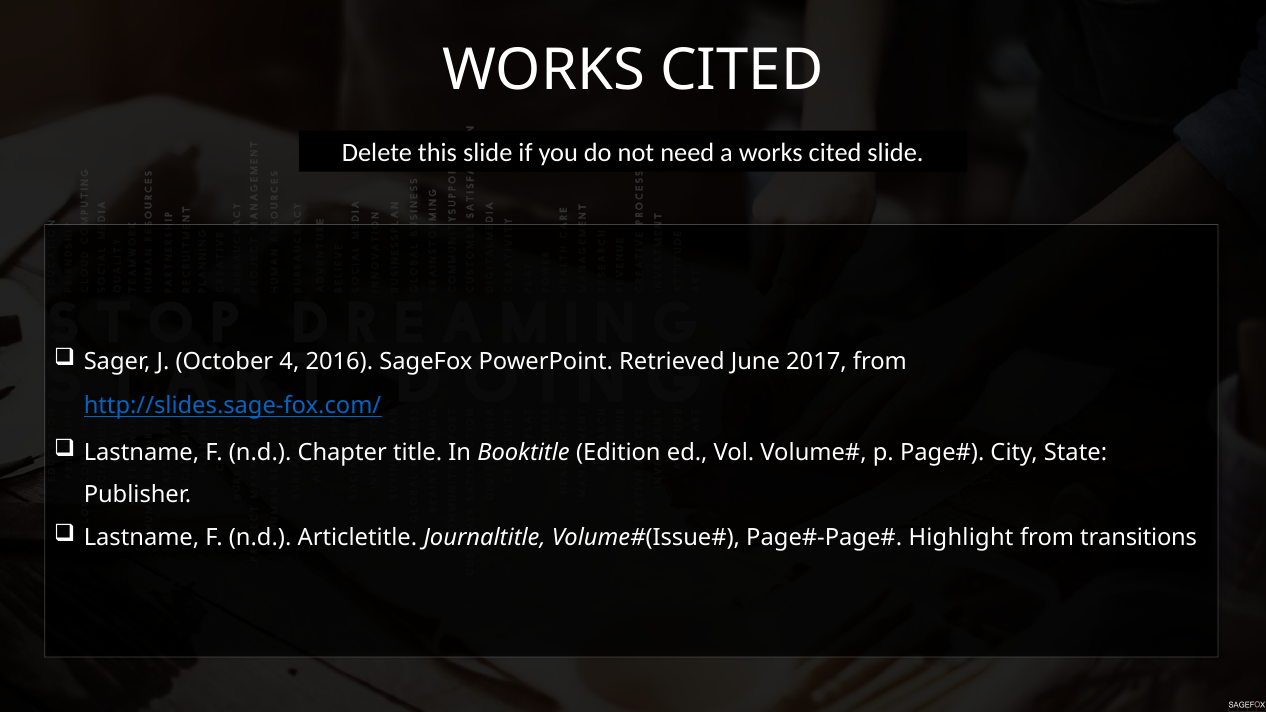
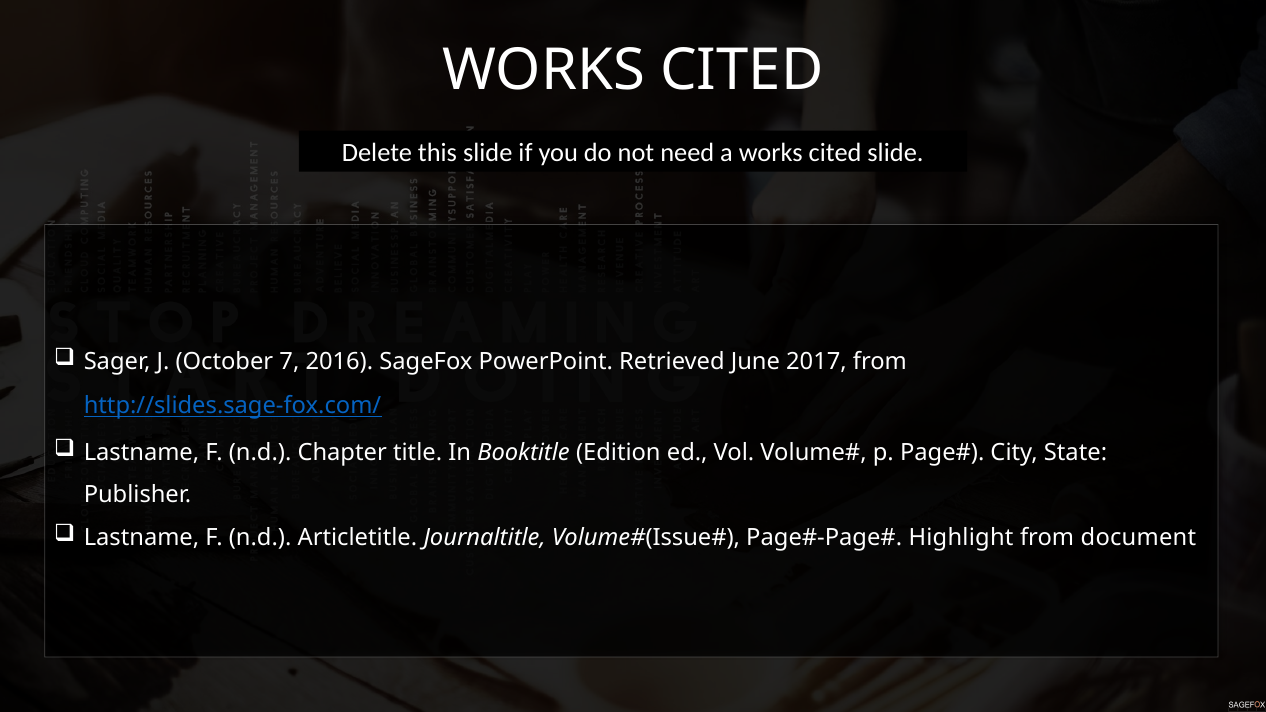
4: 4 -> 7
transitions: transitions -> document
